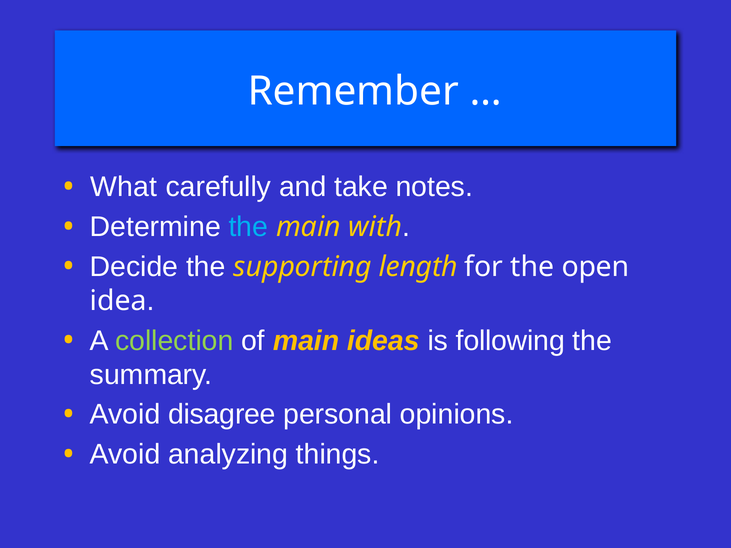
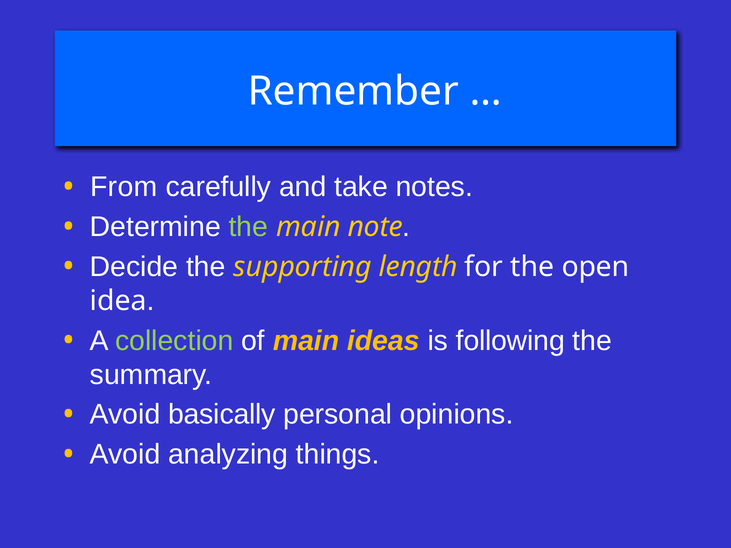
What: What -> From
the at (248, 227) colour: light blue -> light green
with: with -> note
disagree: disagree -> basically
